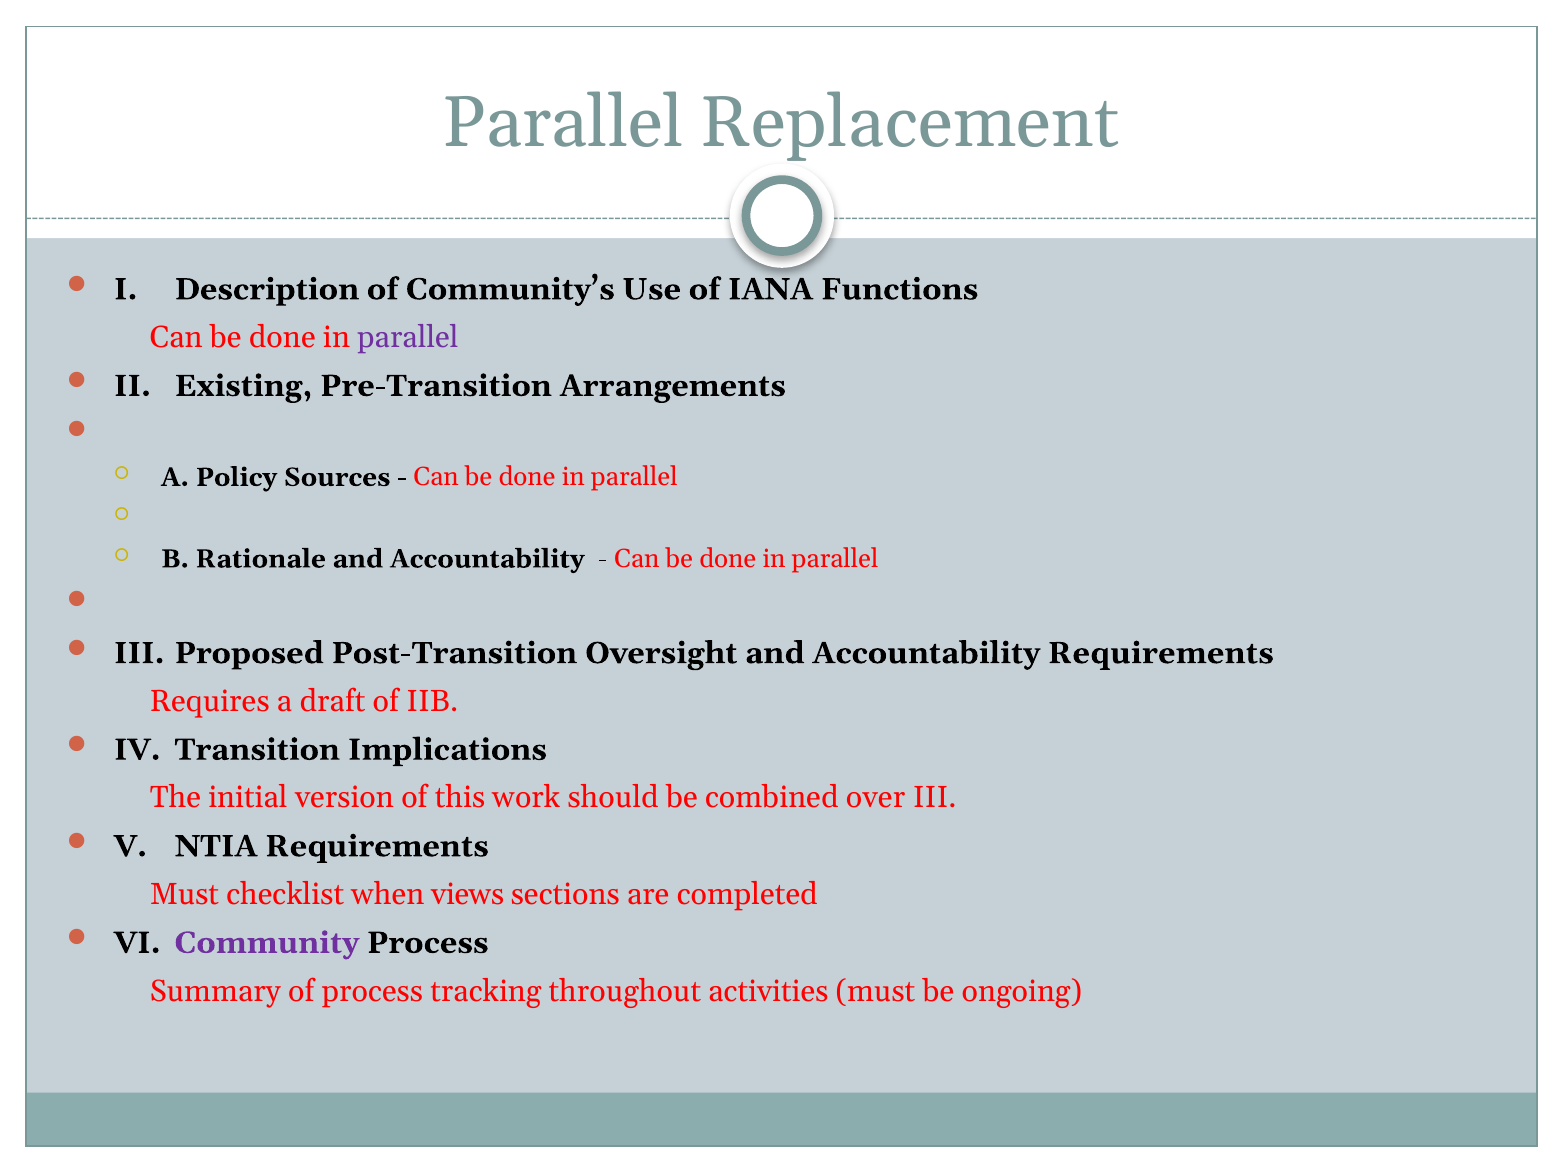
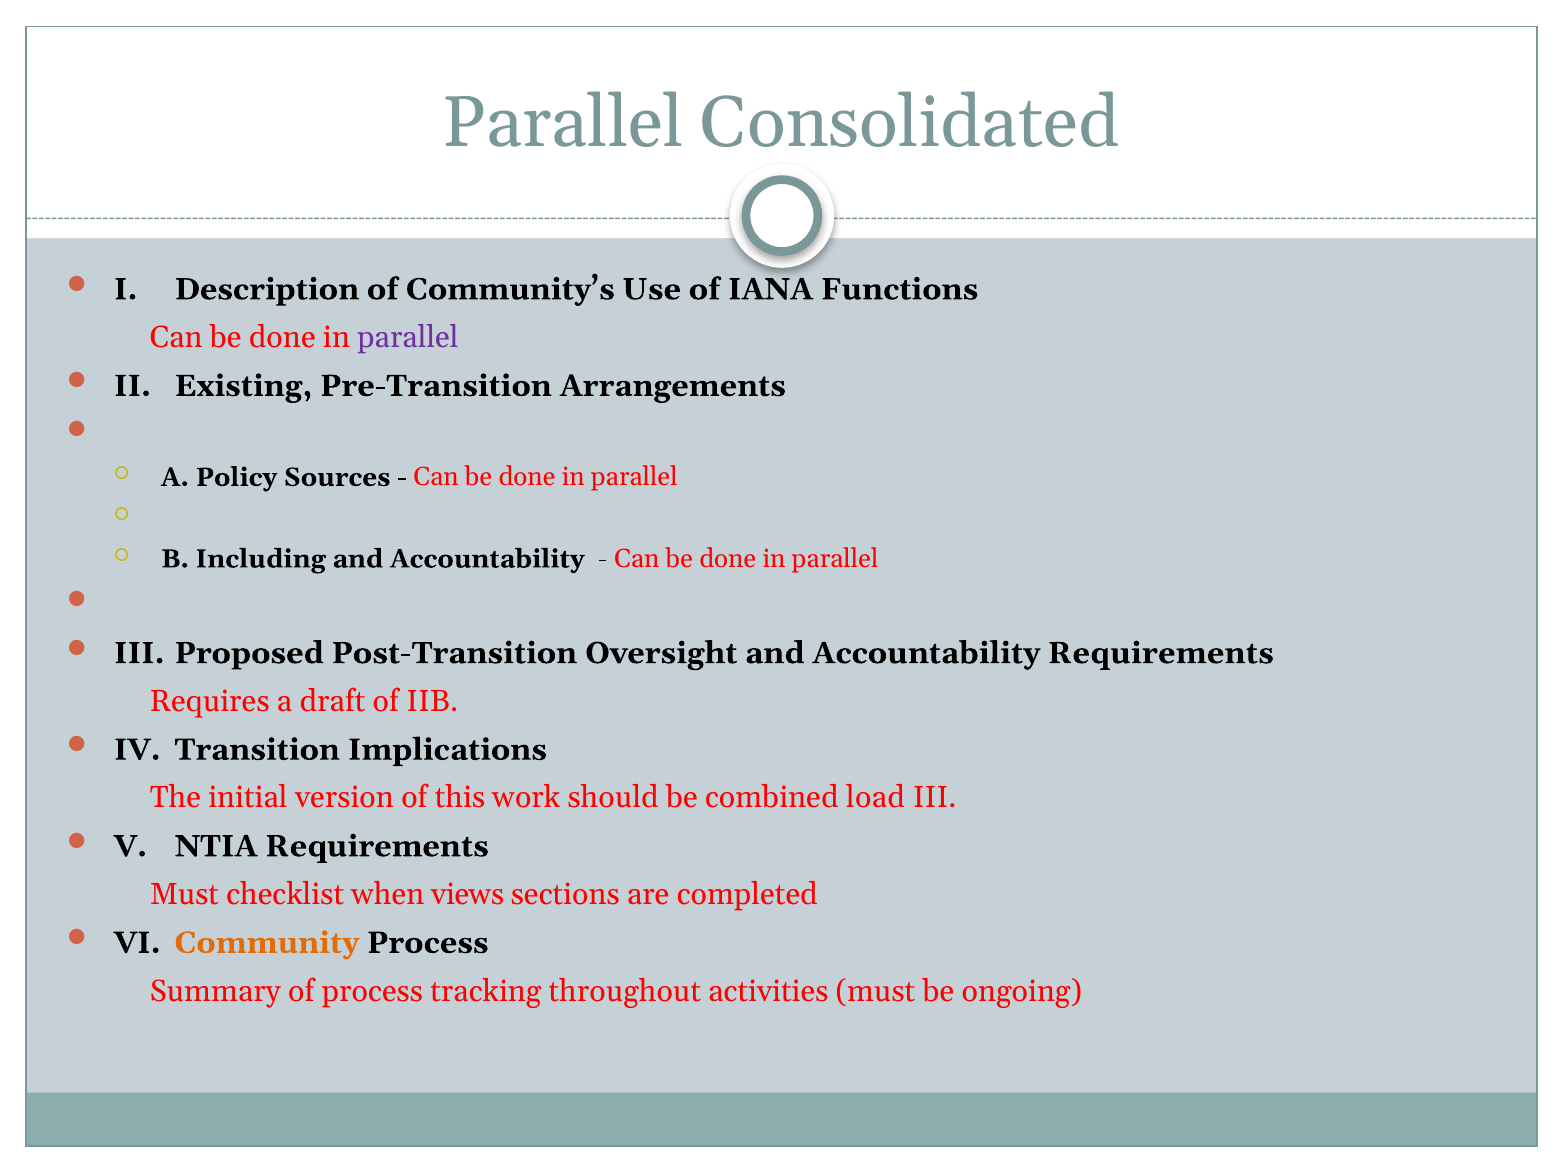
Replacement: Replacement -> Consolidated
Rationale: Rationale -> Including
over: over -> load
Community colour: purple -> orange
